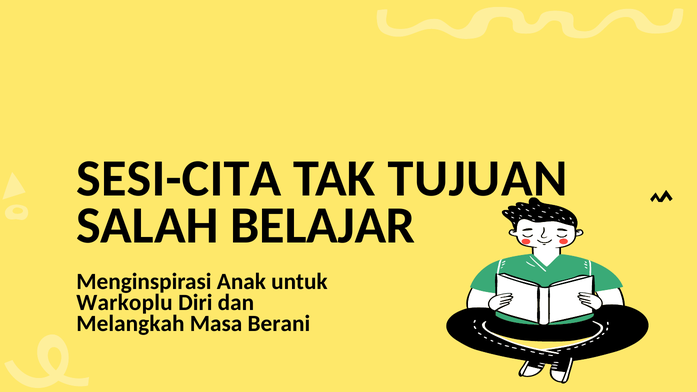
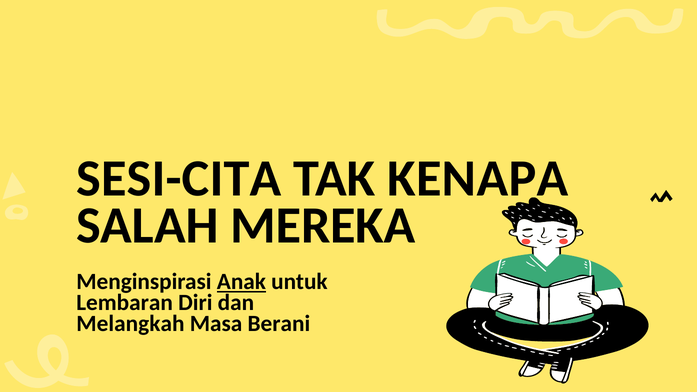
TUJUAN: TUJUAN -> KENAPA
BELAJAR: BELAJAR -> MEREKA
Anak underline: none -> present
Warkoplu: Warkoplu -> Lembaran
